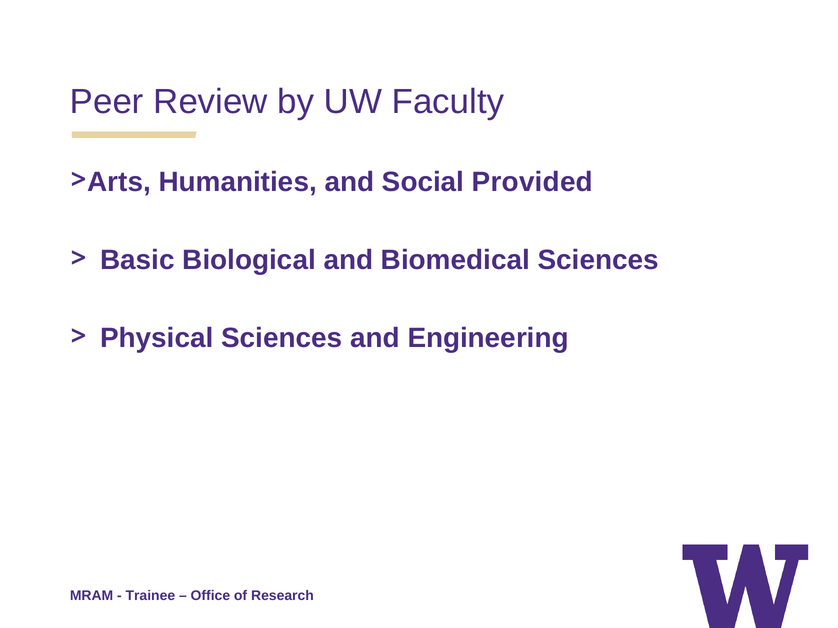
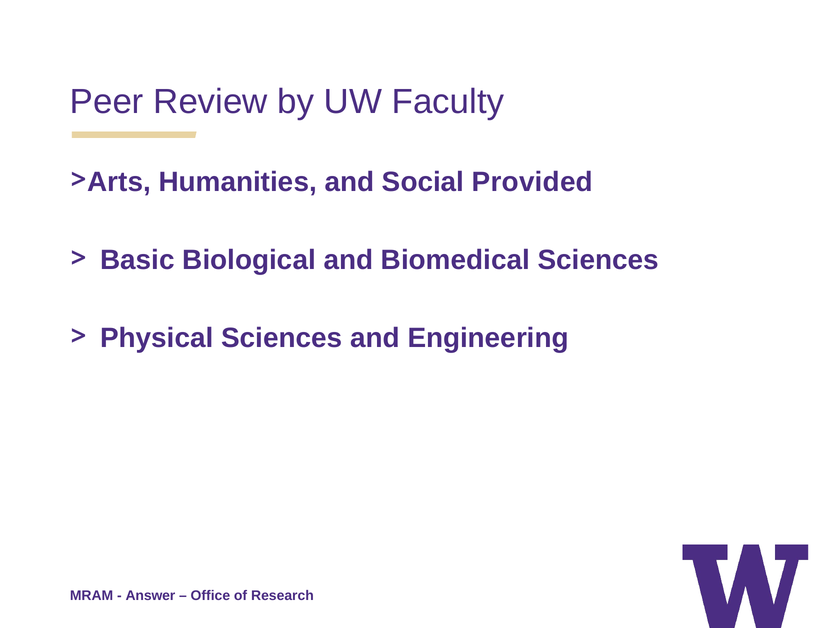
Trainee: Trainee -> Answer
